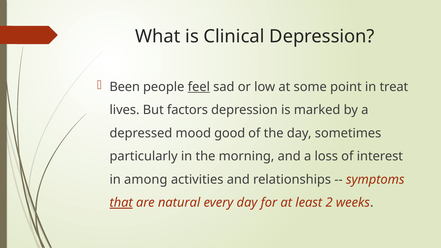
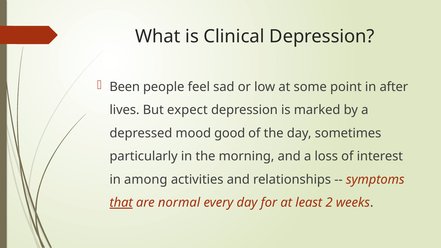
feel underline: present -> none
treat: treat -> after
factors: factors -> expect
natural: natural -> normal
